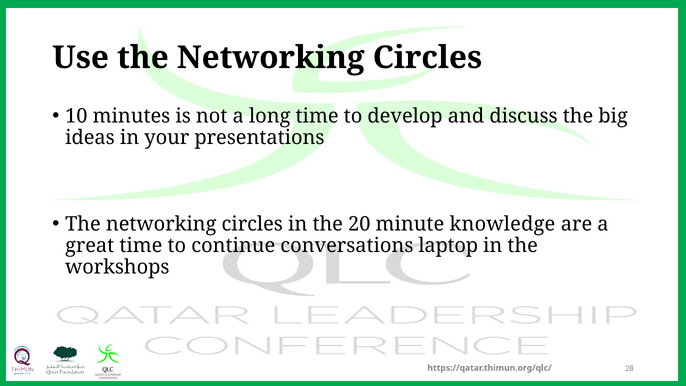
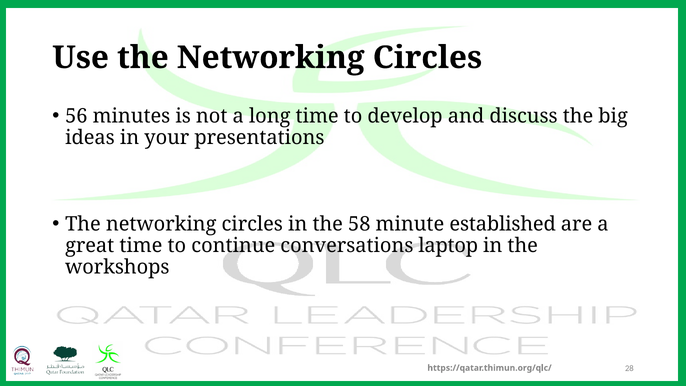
10: 10 -> 56
20: 20 -> 58
knowledge: knowledge -> established
